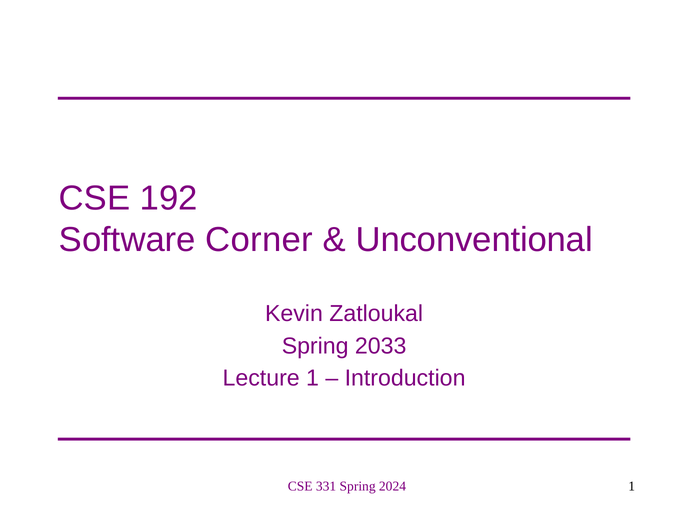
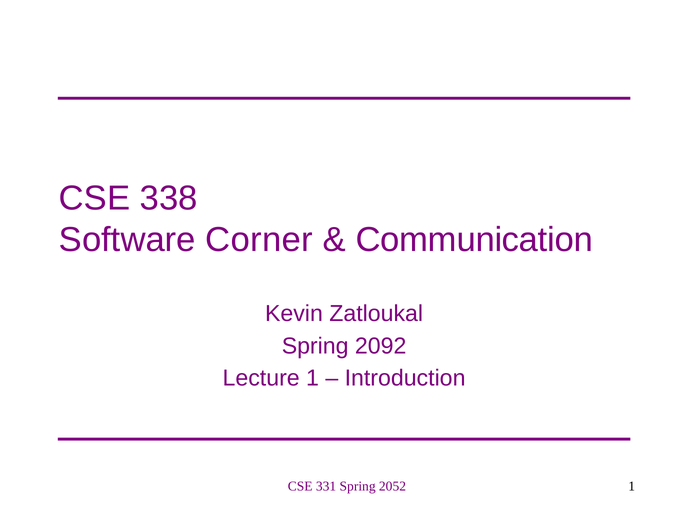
192: 192 -> 338
Unconventional: Unconventional -> Communication
2033: 2033 -> 2092
2024: 2024 -> 2052
